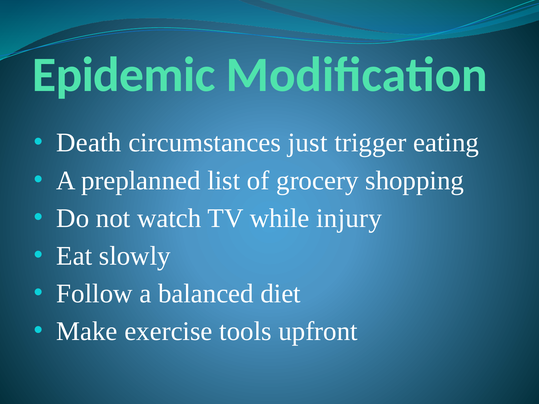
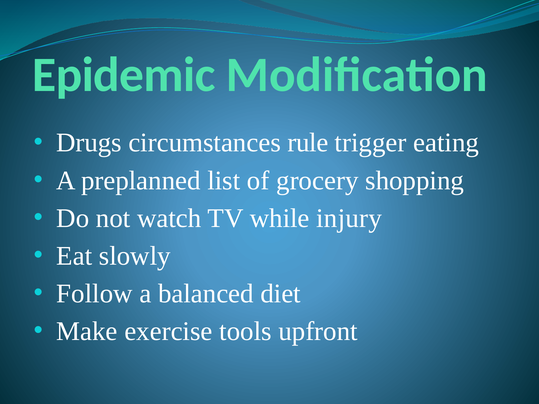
Death: Death -> Drugs
just: just -> rule
